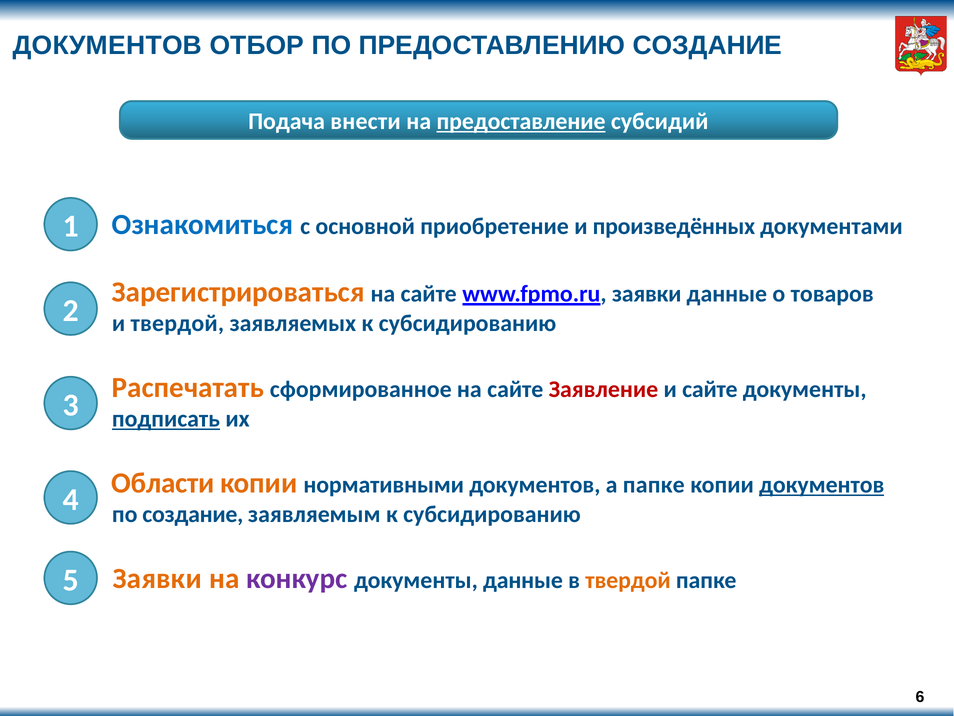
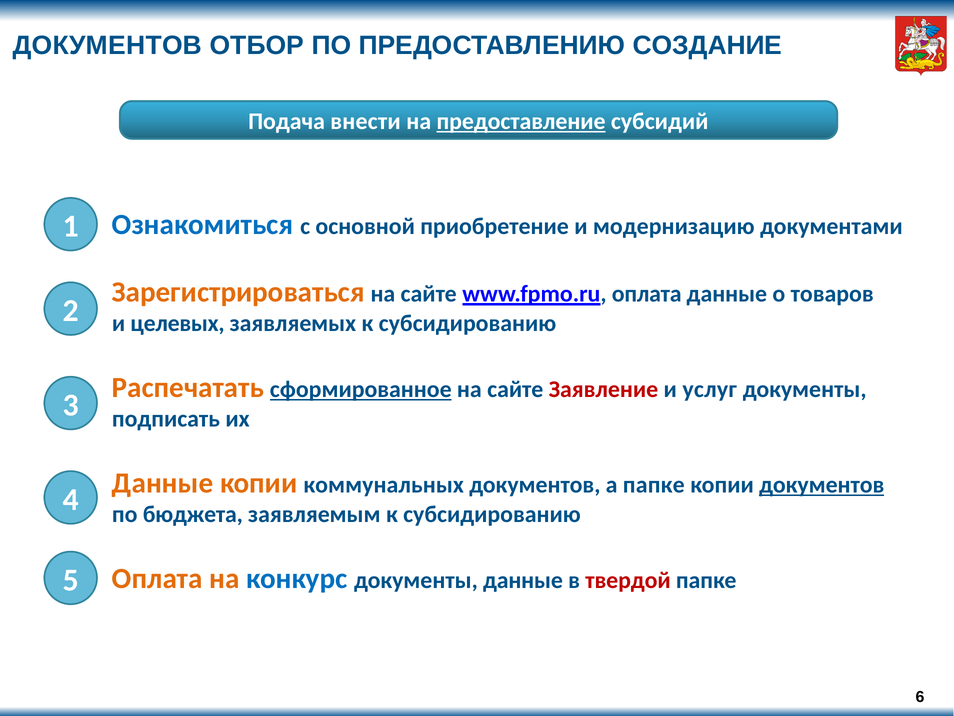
произведённых: произведённых -> модернизацию
www.fpmo.ru заявки: заявки -> оплата
и твердой: твердой -> целевых
сформированное underline: none -> present
и сайте: сайте -> услуг
подписать underline: present -> none
Области at (163, 483): Области -> Данные
нормативными: нормативными -> коммунальных
по создание: создание -> бюджета
Заявки at (157, 578): Заявки -> Оплата
конкурс colour: purple -> blue
твердой at (628, 580) colour: orange -> red
